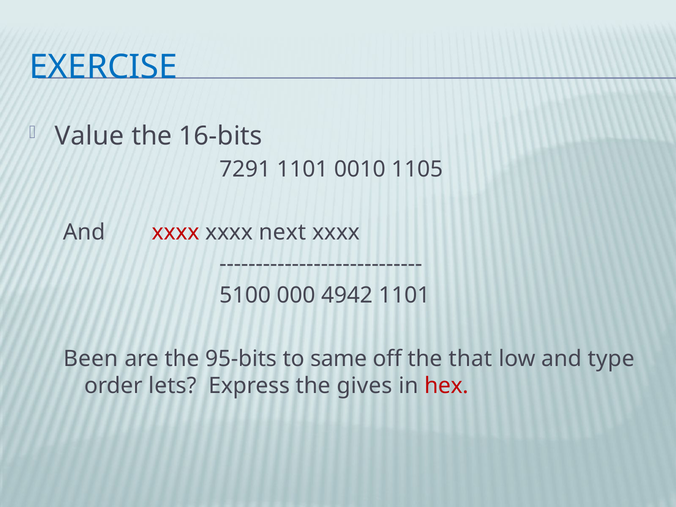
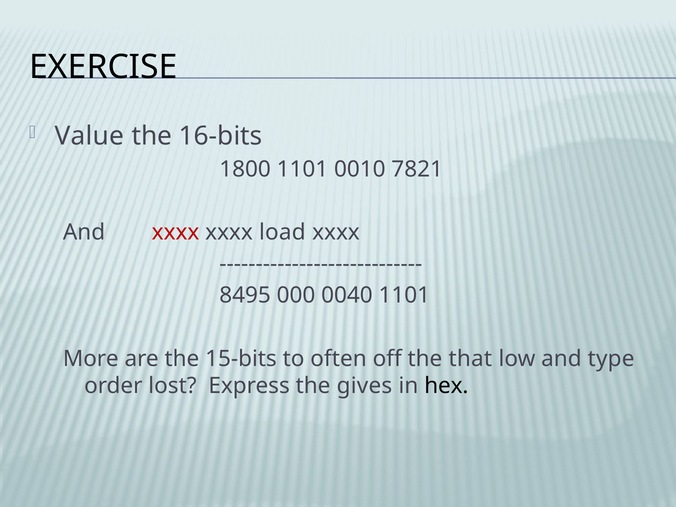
EXERCISE colour: blue -> black
7291: 7291 -> 1800
1105: 1105 -> 7821
next: next -> load
5100: 5100 -> 8495
4942: 4942 -> 0040
Been: Been -> More
95-bits: 95-bits -> 15-bits
same: same -> often
lets: lets -> lost
hex colour: red -> black
